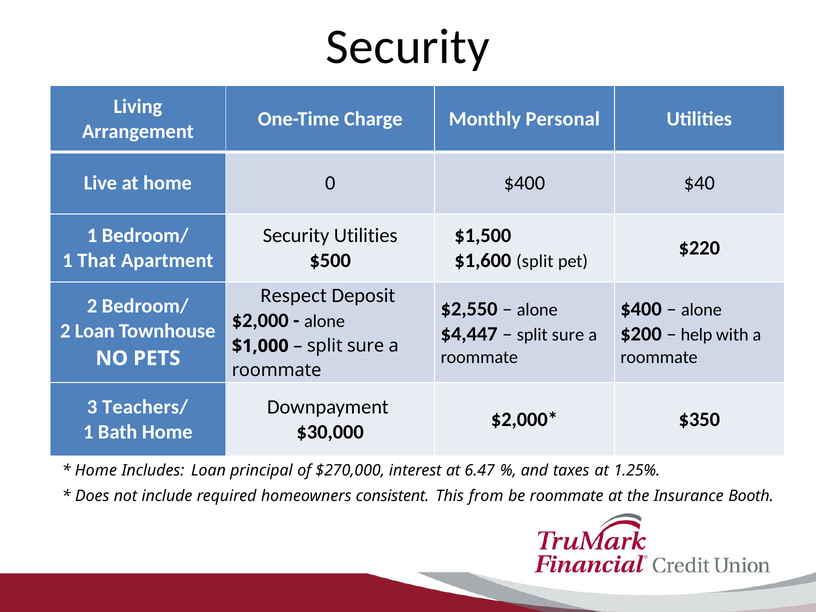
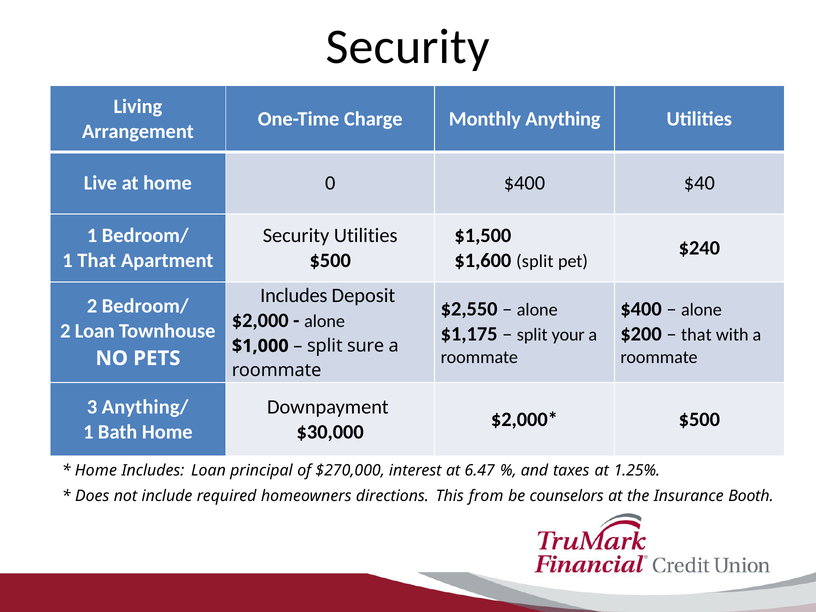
Personal: Personal -> Anything
$220: $220 -> $240
Respect at (294, 295): Respect -> Includes
$4,447: $4,447 -> $1,175
sure at (568, 335): sure -> your
help at (697, 335): help -> that
Teachers/: Teachers/ -> Anything/
$350 at (699, 419): $350 -> $500
consistent: consistent -> directions
be roommate: roommate -> counselors
